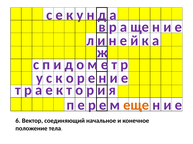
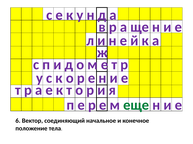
еще colour: orange -> green
